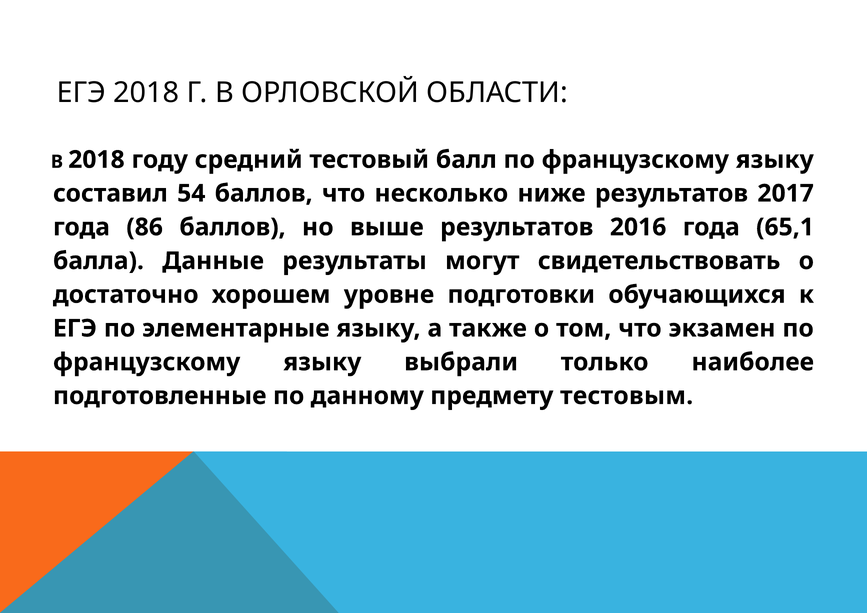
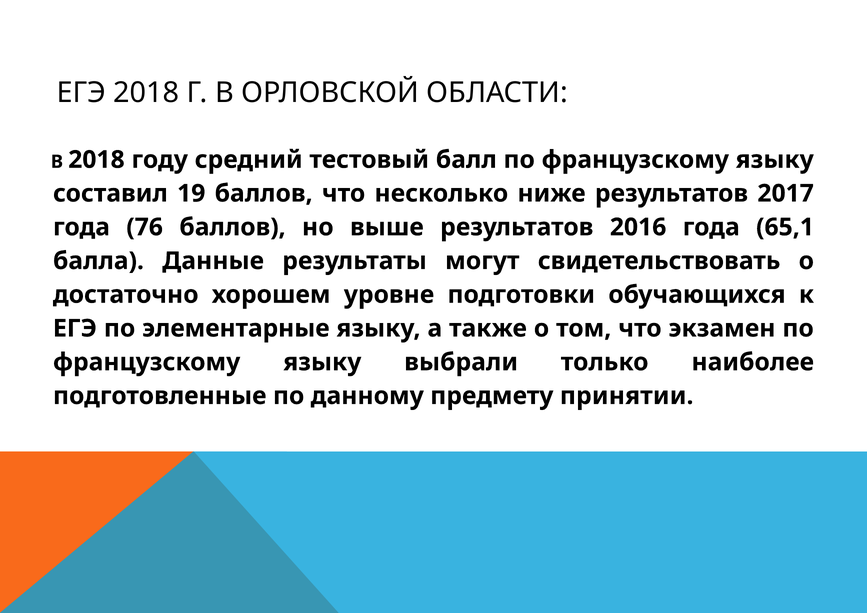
54: 54 -> 19
86: 86 -> 76
тестовым: тестовым -> принятии
